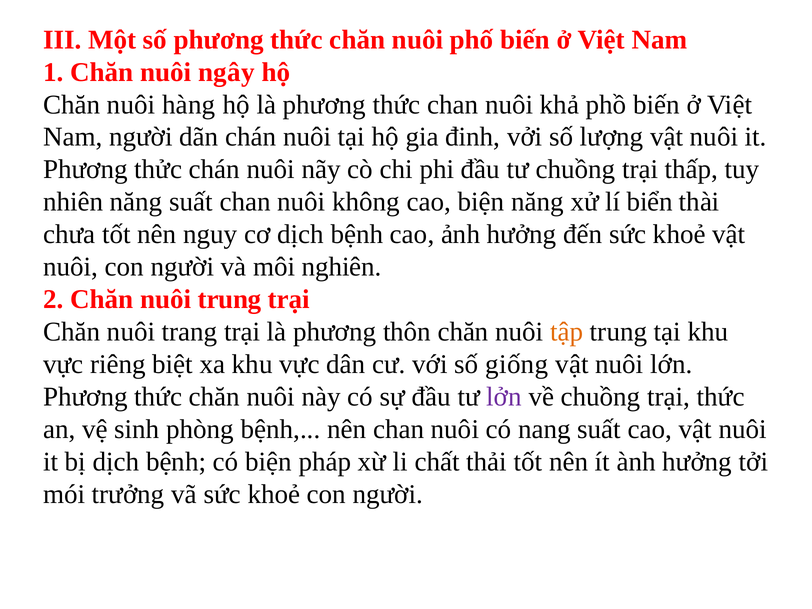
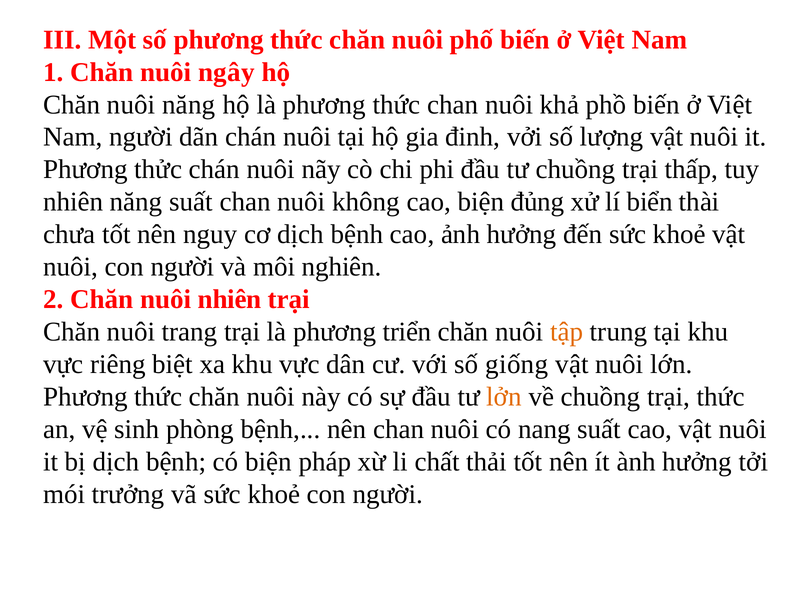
nuôi hàng: hàng -> năng
biện năng: năng -> đủng
nuôi trung: trung -> nhiên
thôn: thôn -> triển
lởn colour: purple -> orange
